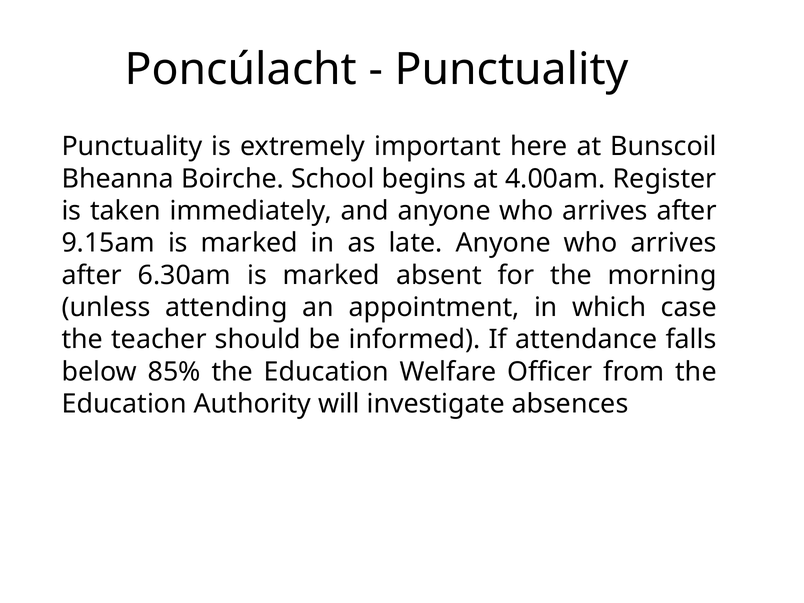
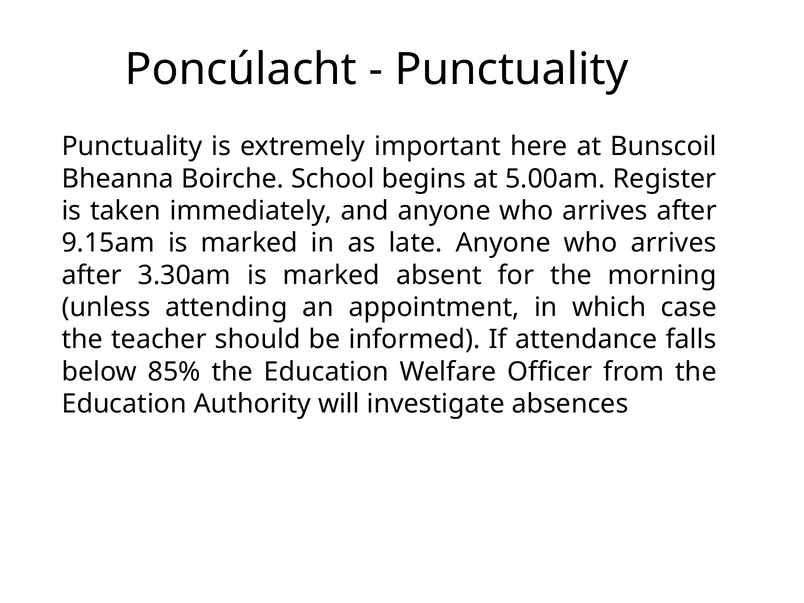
4.00am: 4.00am -> 5.00am
6.30am: 6.30am -> 3.30am
